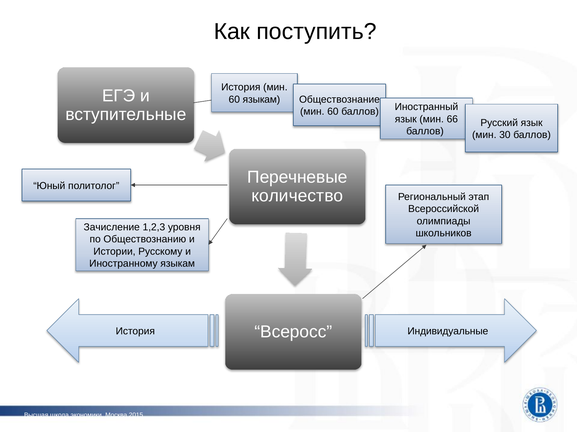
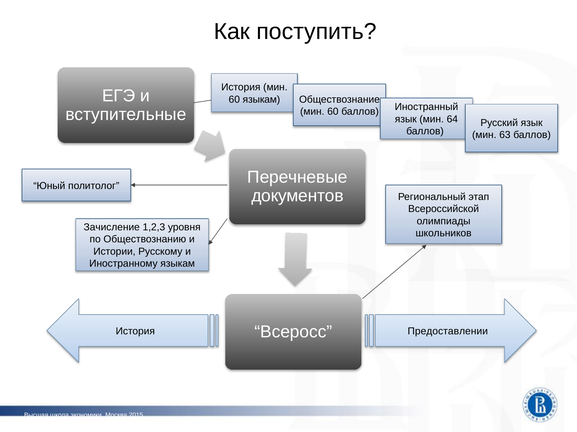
66: 66 -> 64
30: 30 -> 63
количество: количество -> документов
Индивидуальные: Индивидуальные -> Предоставлении
